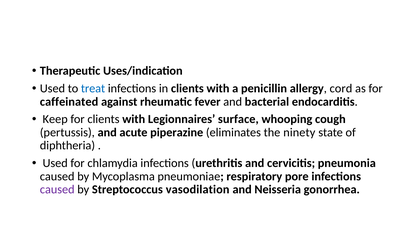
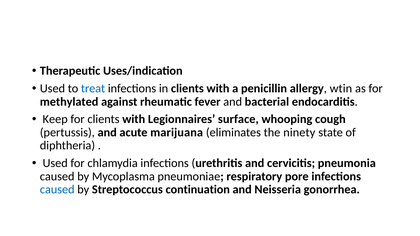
cord: cord -> wtin
caffeinated: caffeinated -> methylated
piperazine: piperazine -> marijuana
caused at (57, 190) colour: purple -> blue
vasodilation: vasodilation -> continuation
